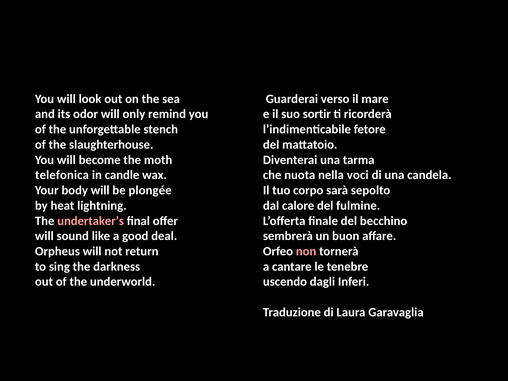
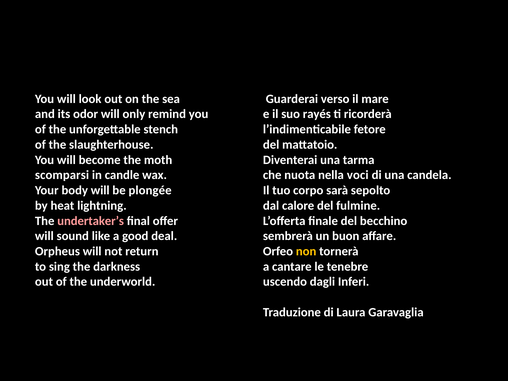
sortir: sortir -> rayés
telefonica: telefonica -> scomparsi
non colour: pink -> yellow
